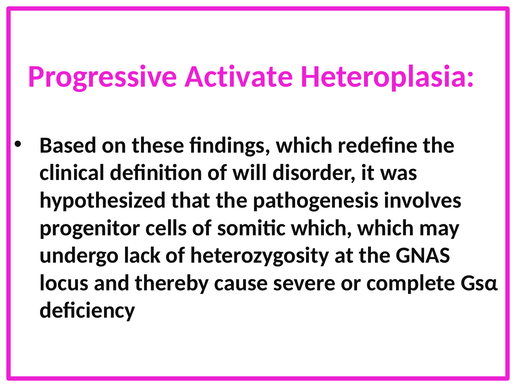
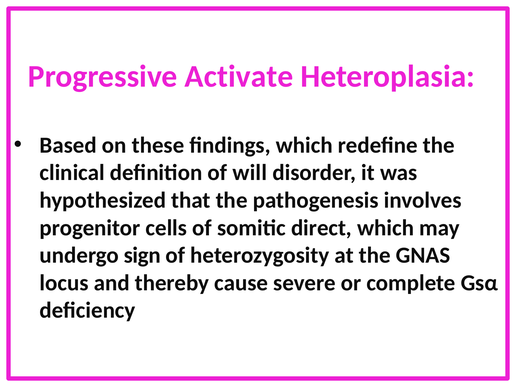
somitic which: which -> direct
lack: lack -> sign
